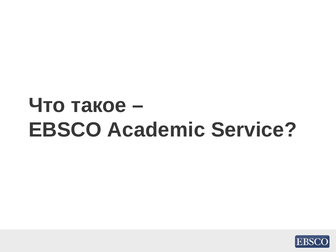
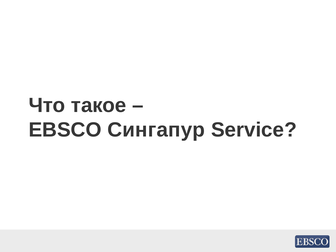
Academic: Academic -> Сингапур
